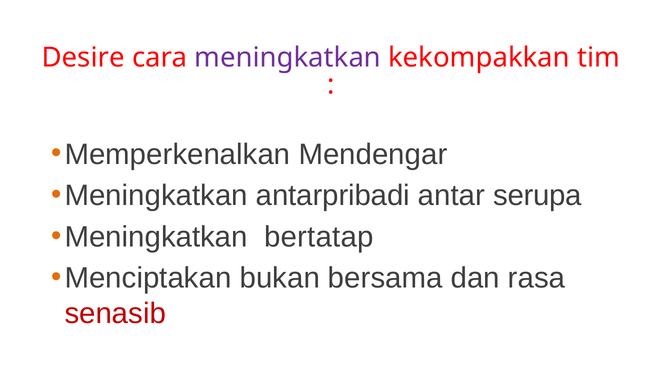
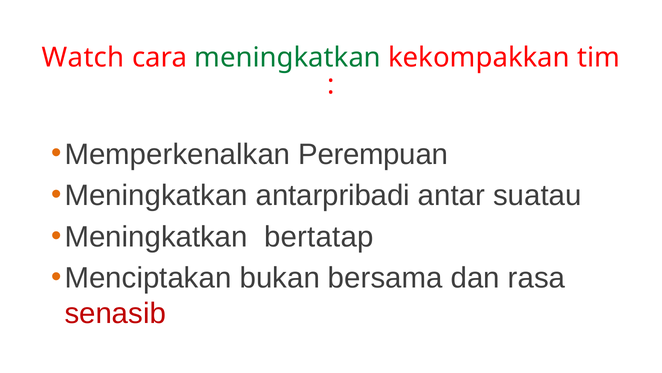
Desire: Desire -> Watch
meningkatkan at (288, 58) colour: purple -> green
Mendengar: Mendengar -> Perempuan
serupa: serupa -> suatau
